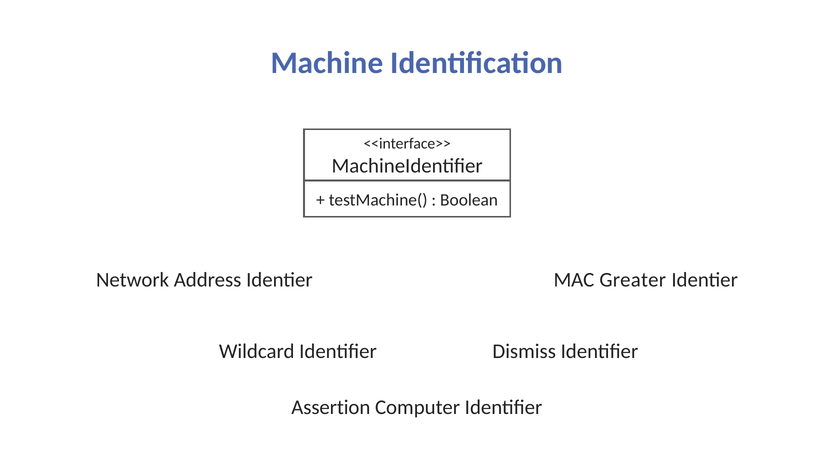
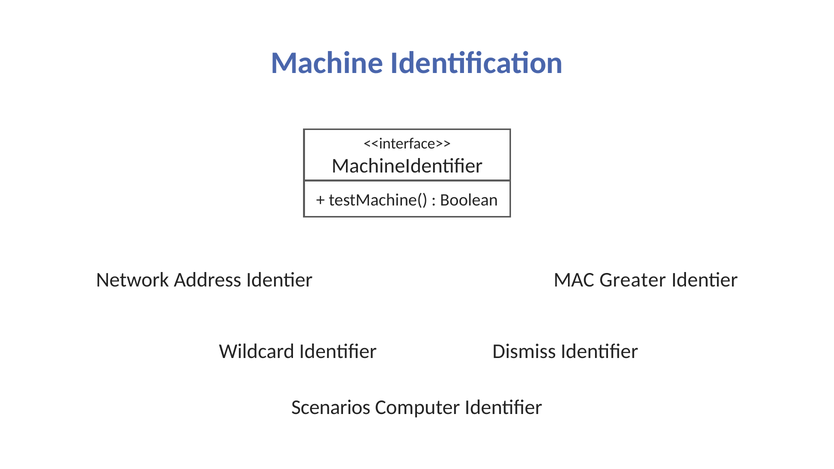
Assertion: Assertion -> Scenarios
